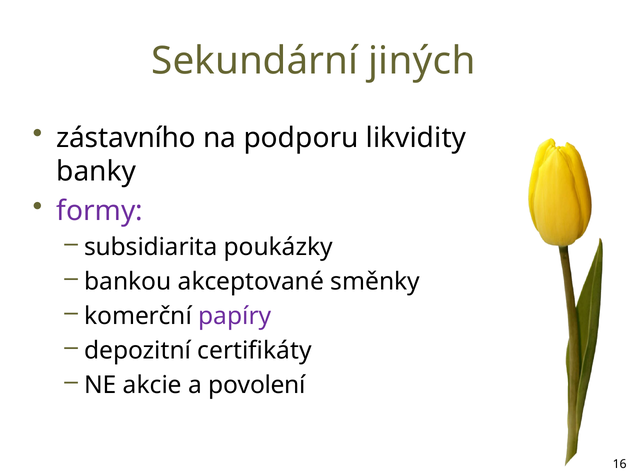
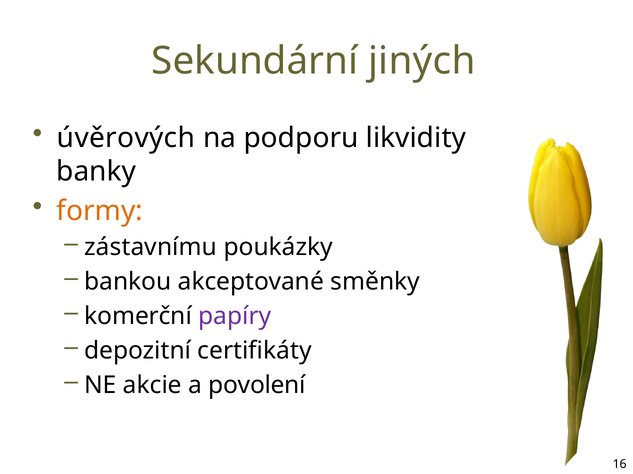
zástavního: zástavního -> úvěrových
formy colour: purple -> orange
subsidiarita: subsidiarita -> zástavnímu
